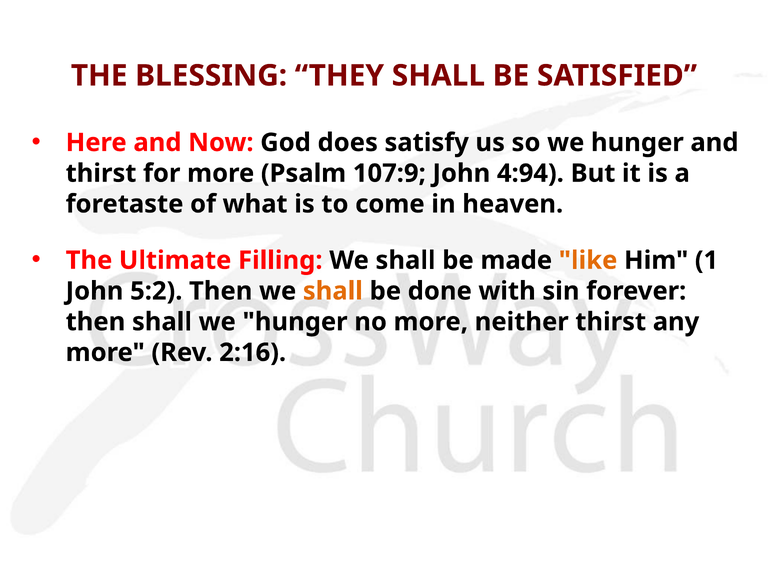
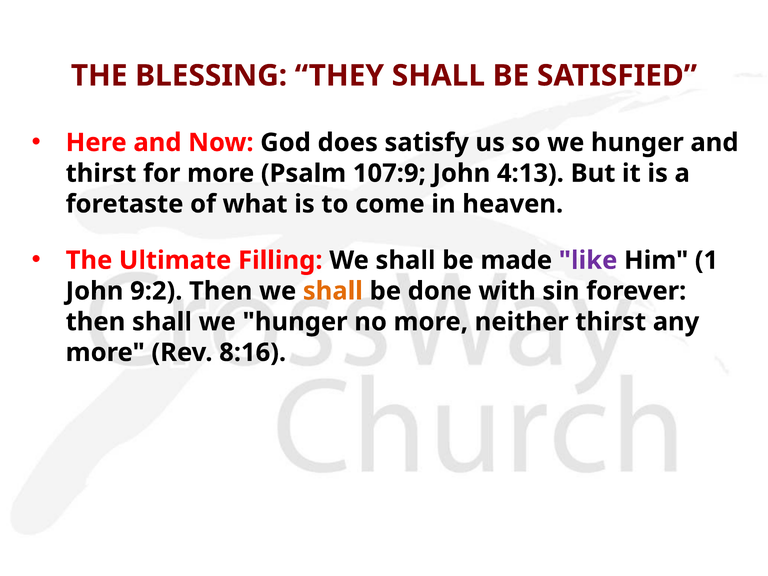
4:94: 4:94 -> 4:13
like colour: orange -> purple
5:2: 5:2 -> 9:2
2:16: 2:16 -> 8:16
